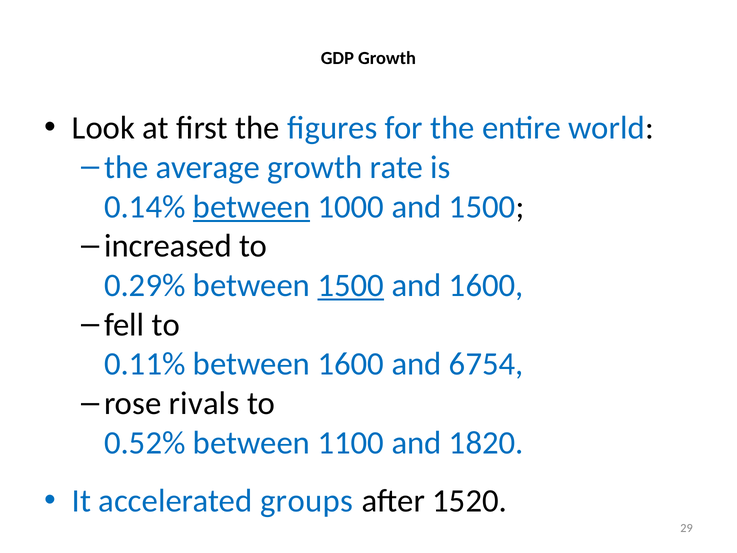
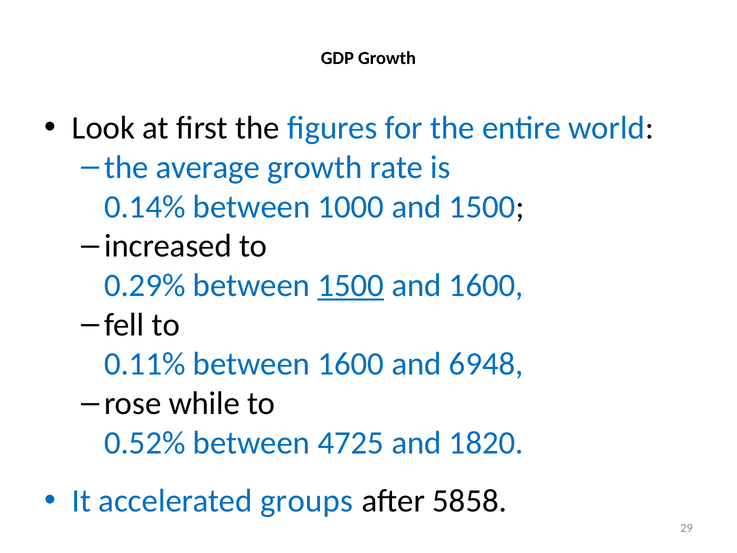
between at (252, 207) underline: present -> none
6754: 6754 -> 6948
rivals: rivals -> while
1100: 1100 -> 4725
1520: 1520 -> 5858
